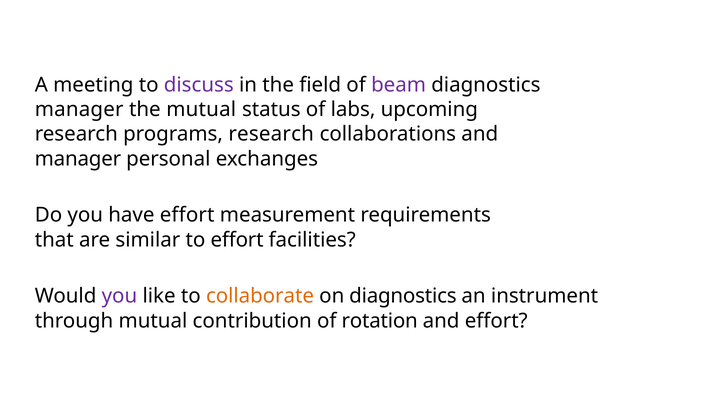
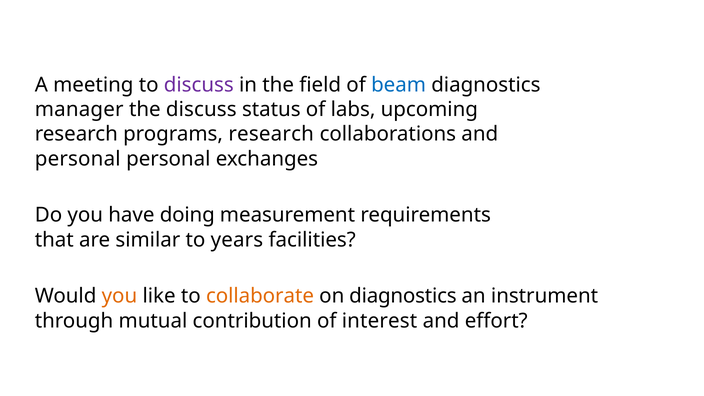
beam colour: purple -> blue
the mutual: mutual -> discuss
manager at (78, 159): manager -> personal
have effort: effort -> doing
to effort: effort -> years
you at (119, 296) colour: purple -> orange
rotation: rotation -> interest
